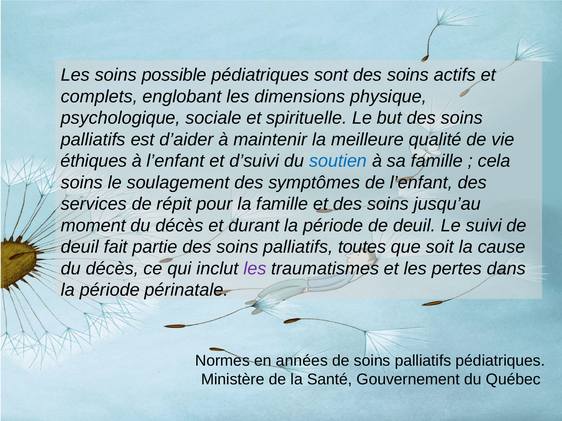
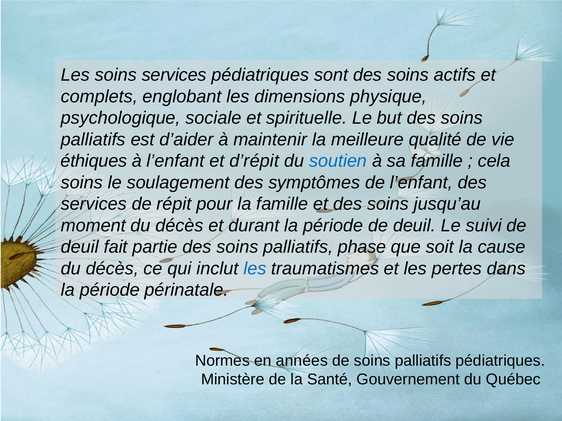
soins possible: possible -> services
d’suivi: d’suivi -> d’répit
toutes: toutes -> phase
les at (255, 269) colour: purple -> blue
